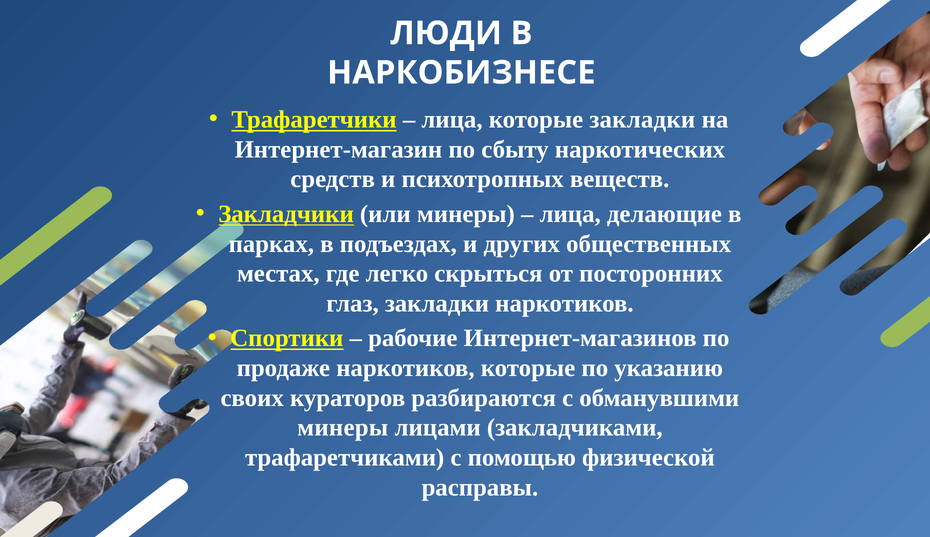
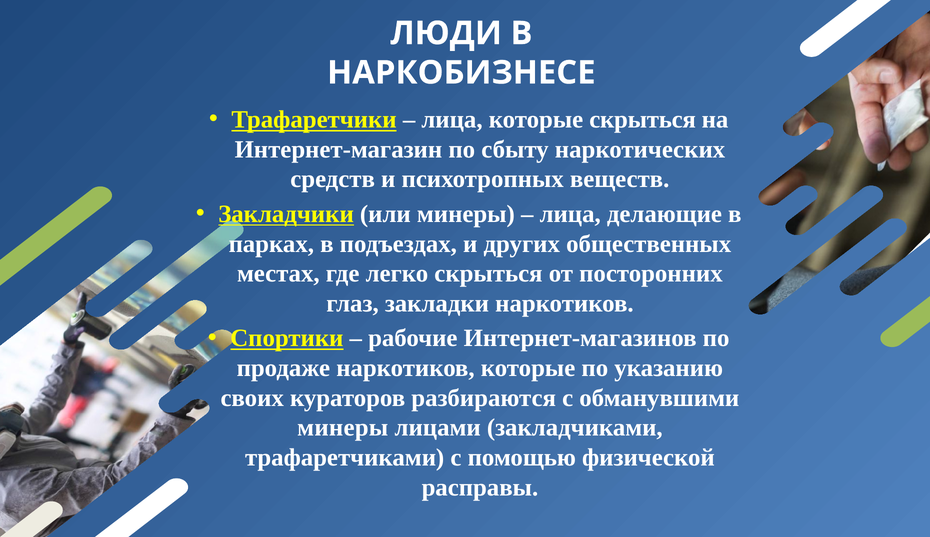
которые закладки: закладки -> скрыться
